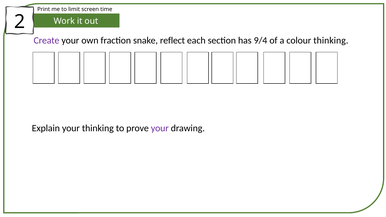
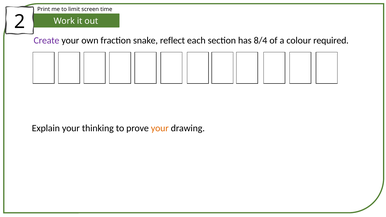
9/4: 9/4 -> 8/4
colour thinking: thinking -> required
your at (160, 128) colour: purple -> orange
